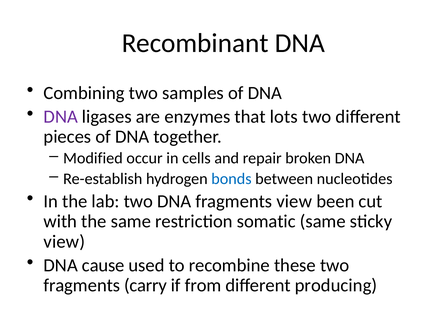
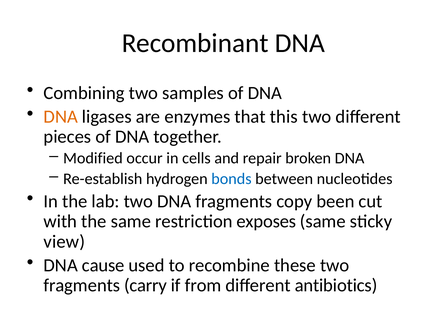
DNA at (61, 117) colour: purple -> orange
lots: lots -> this
fragments view: view -> copy
somatic: somatic -> exposes
producing: producing -> antibiotics
